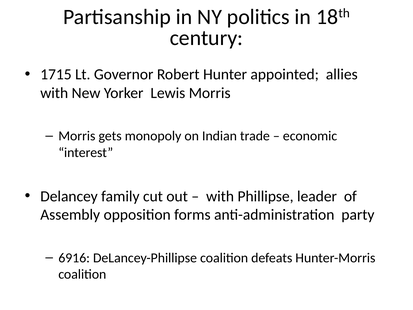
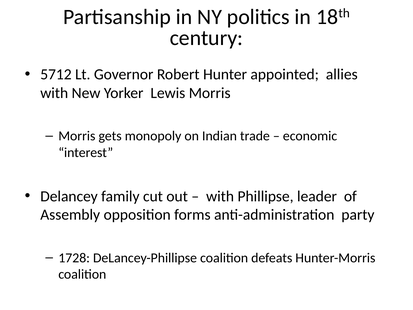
1715: 1715 -> 5712
6916: 6916 -> 1728
